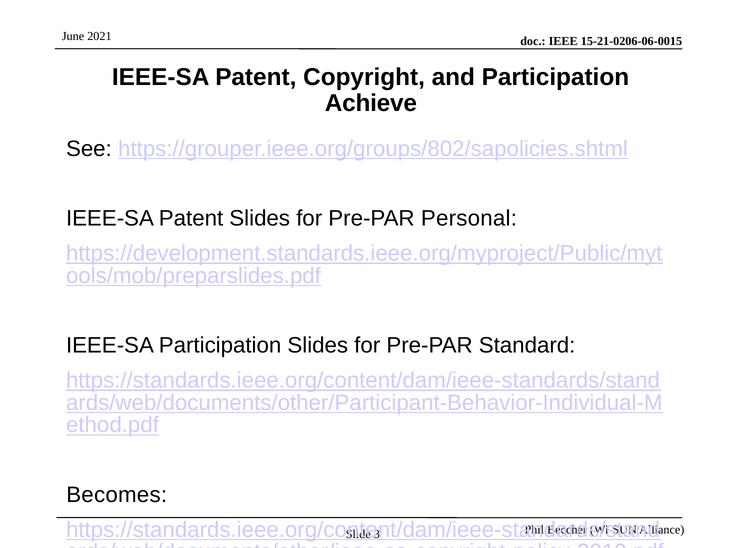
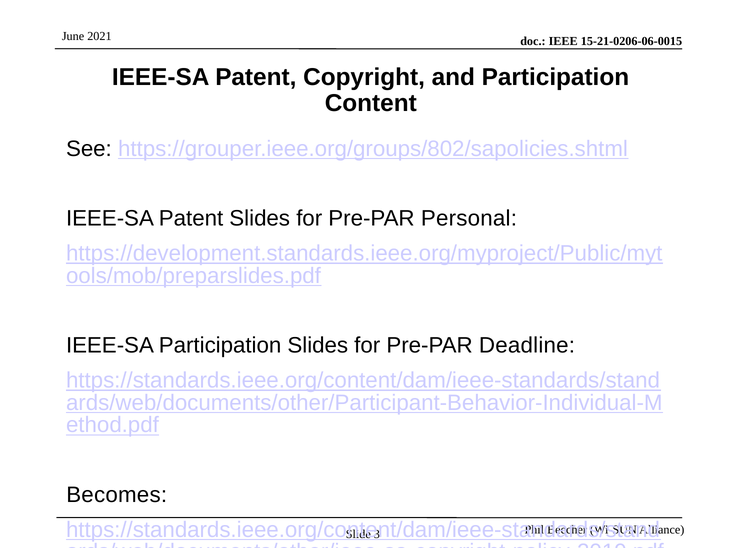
Achieve: Achieve -> Content
Standard: Standard -> Deadline
